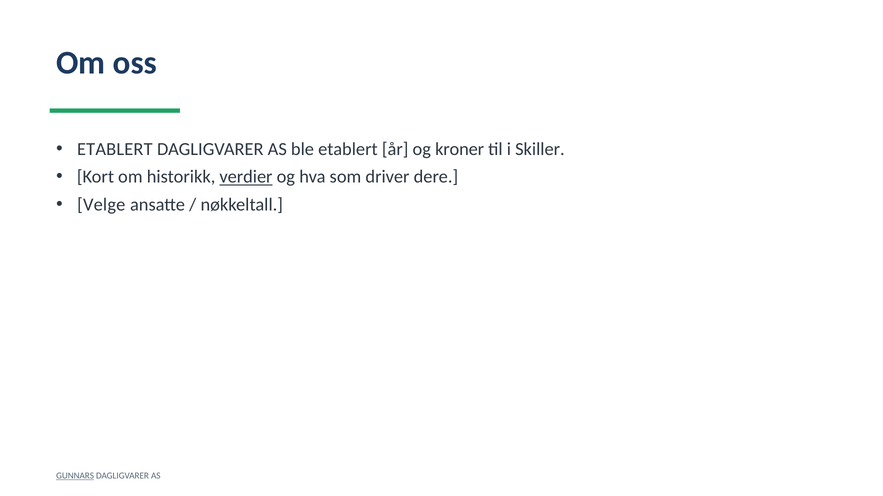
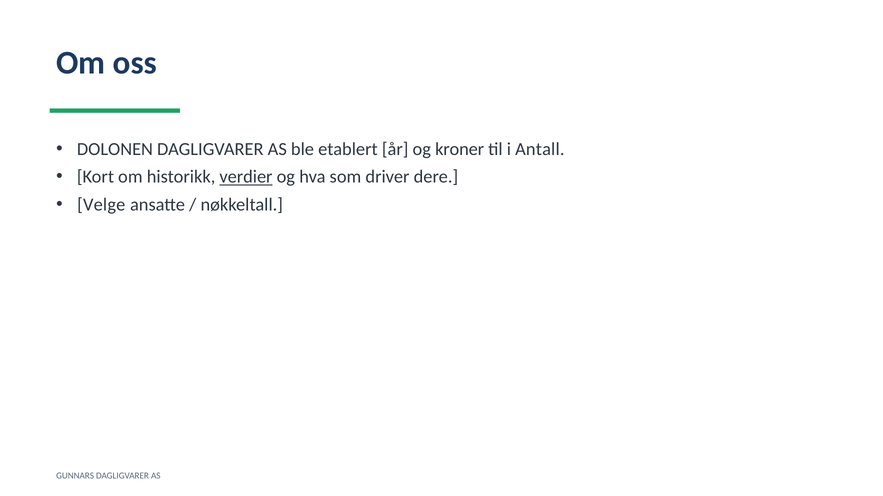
ETABLERT at (115, 150): ETABLERT -> DOLONEN
Skiller: Skiller -> Antall
GUNNARS underline: present -> none
